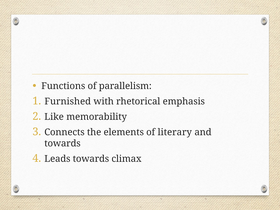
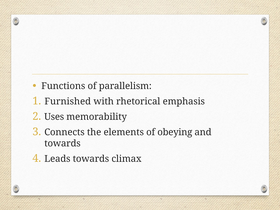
Like: Like -> Uses
literary: literary -> obeying
